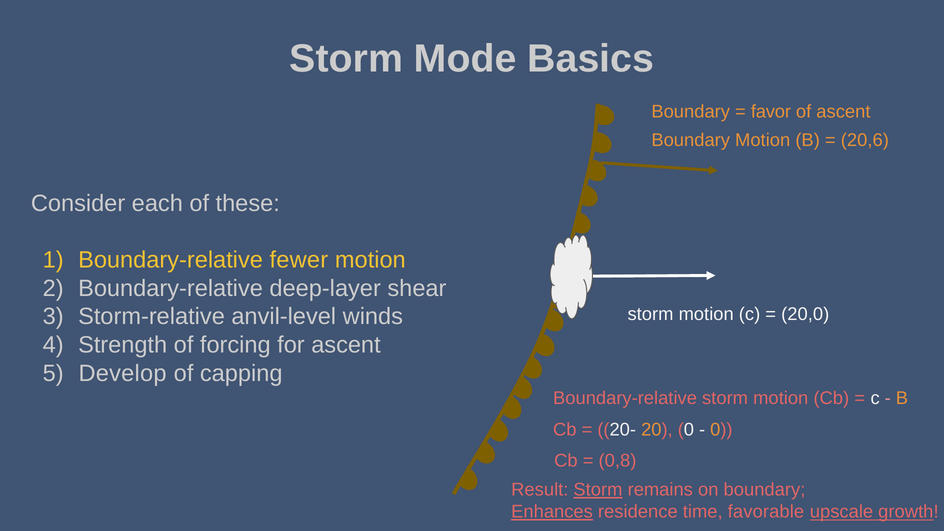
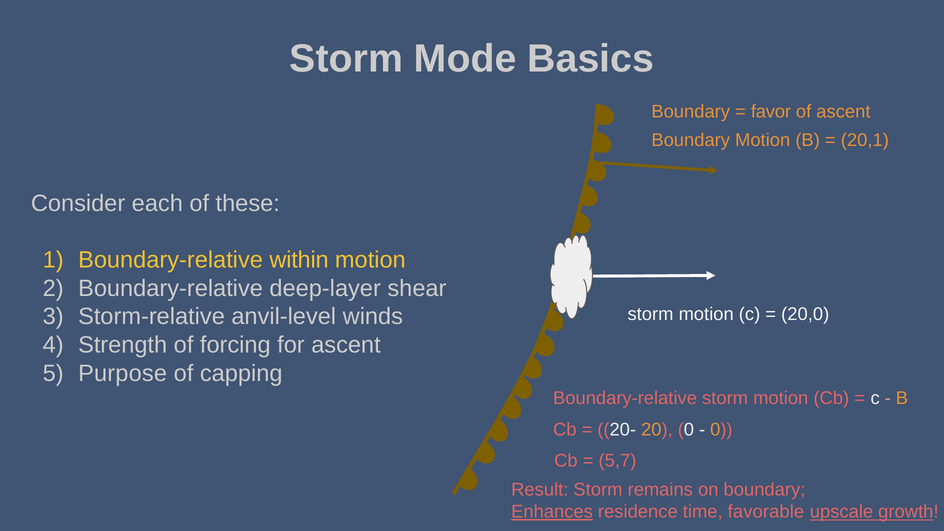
20,6: 20,6 -> 20,1
fewer: fewer -> within
Develop: Develop -> Purpose
0,8: 0,8 -> 5,7
Storm at (598, 490) underline: present -> none
